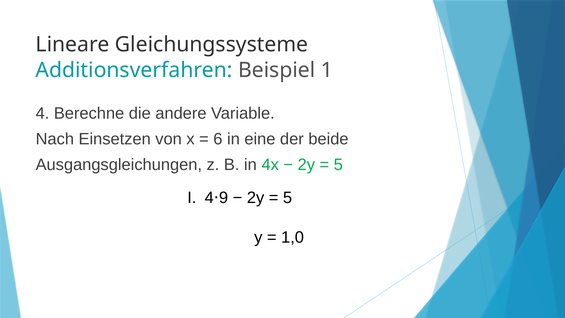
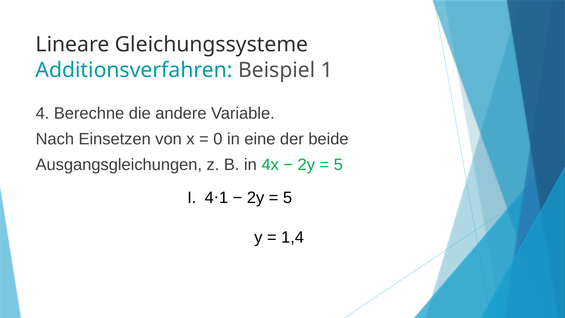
6: 6 -> 0
4 9: 9 -> 1
1,0: 1,0 -> 1,4
